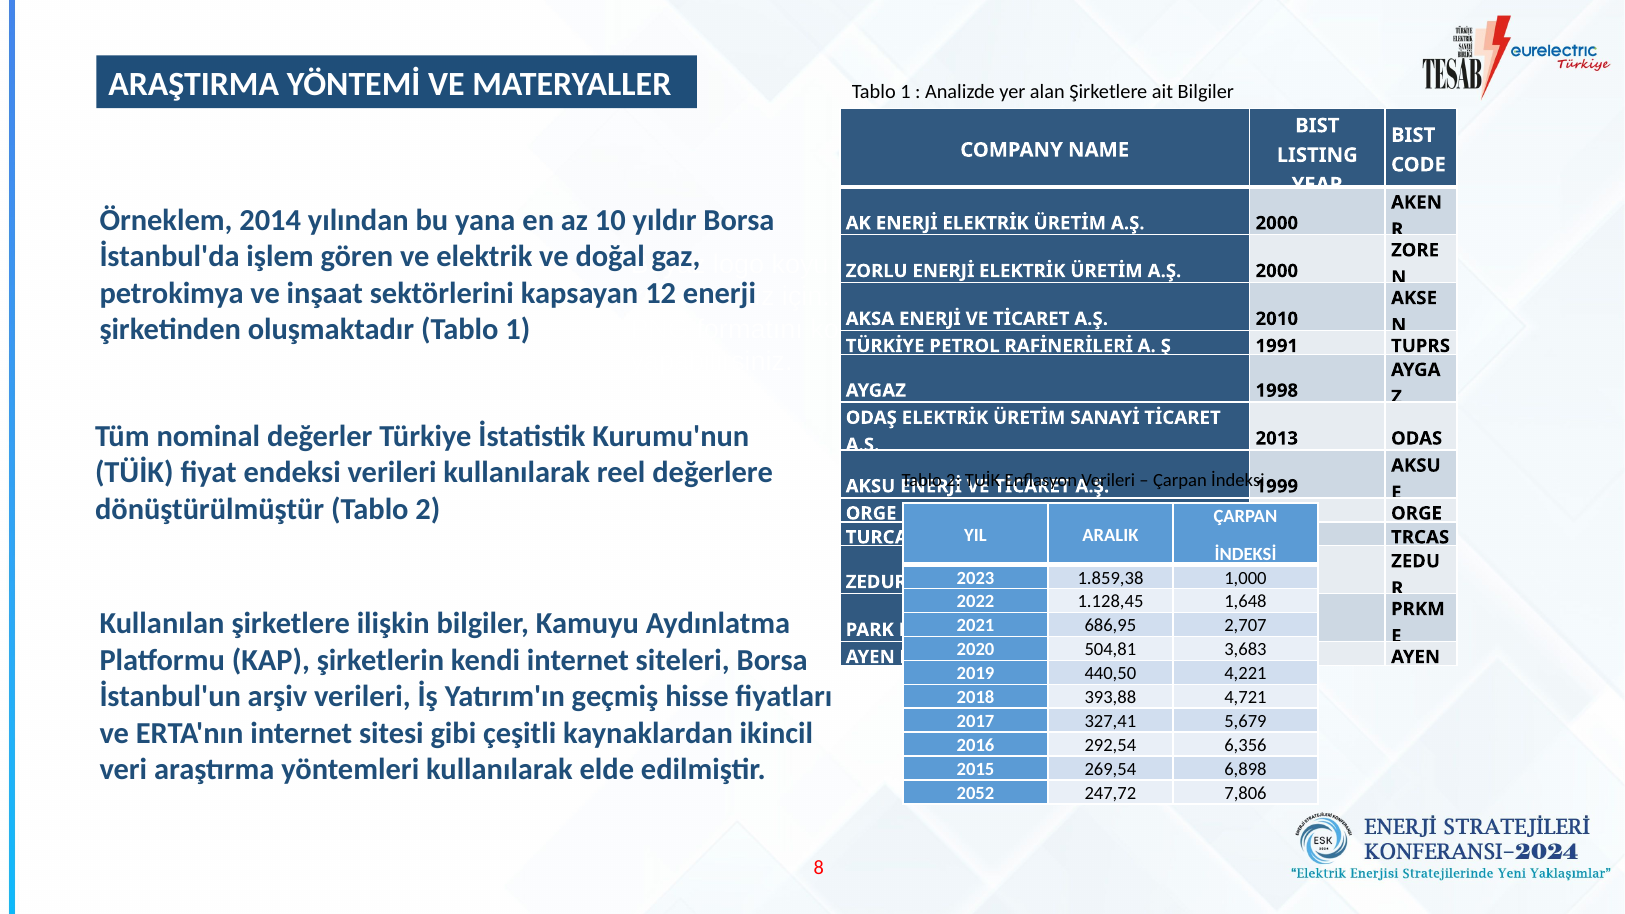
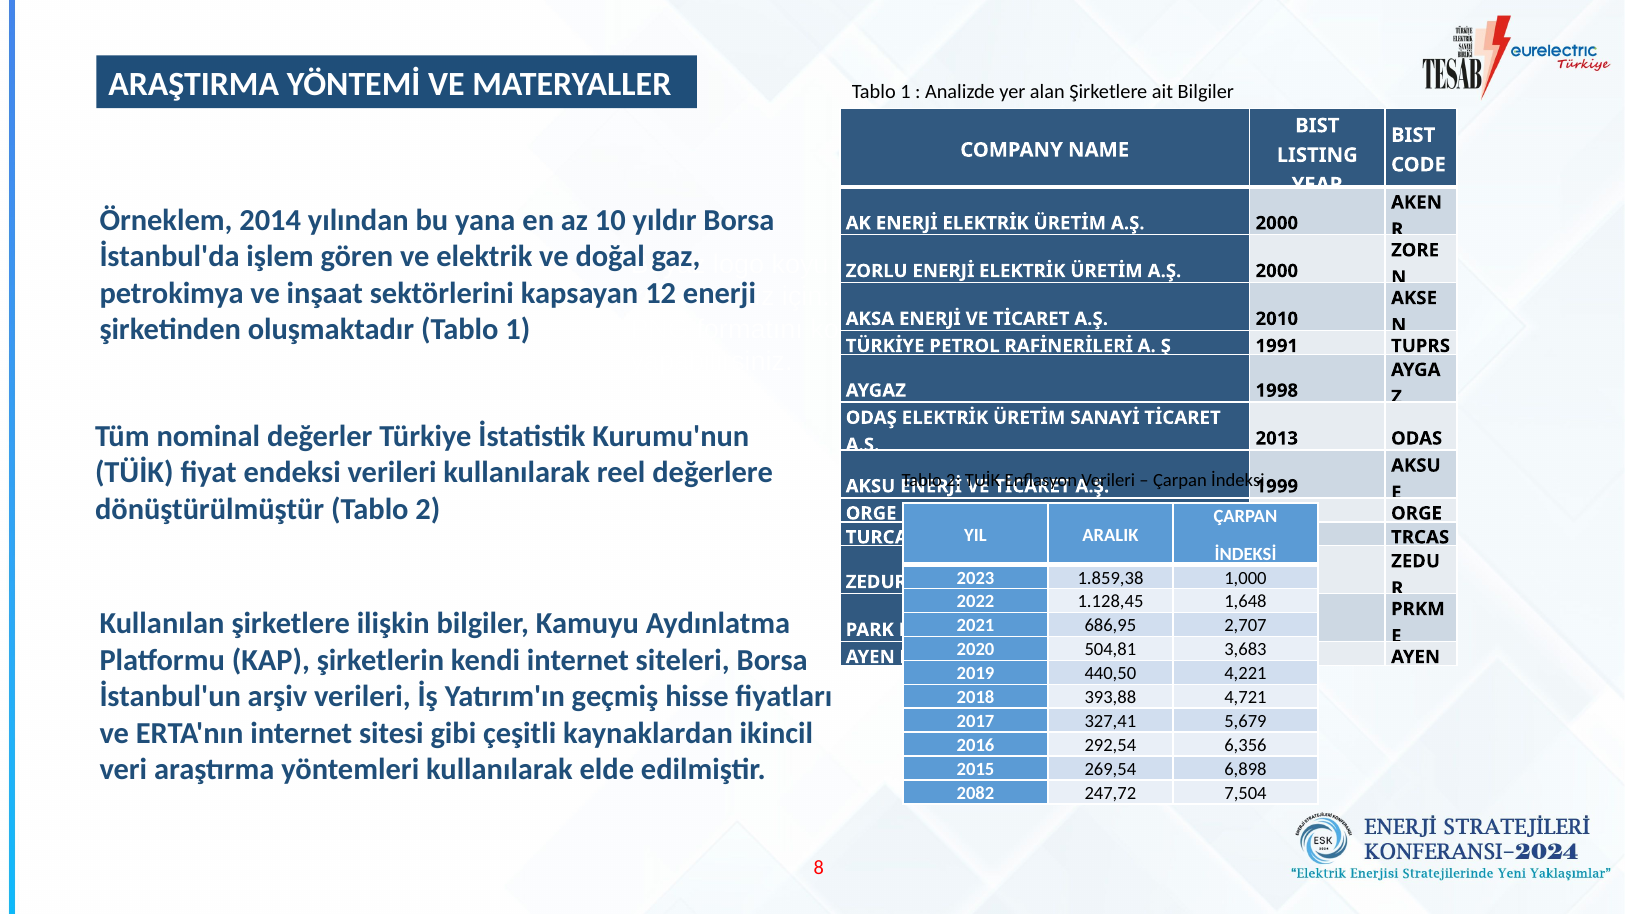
2052: 2052 -> 2082
7,806: 7,806 -> 7,504
